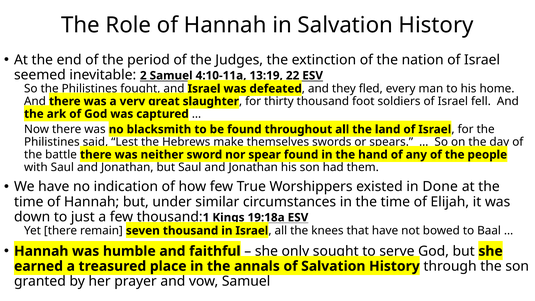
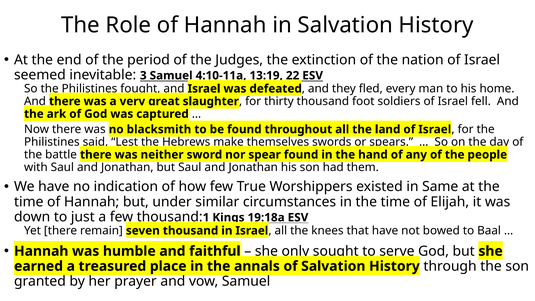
2: 2 -> 3
Done: Done -> Same
